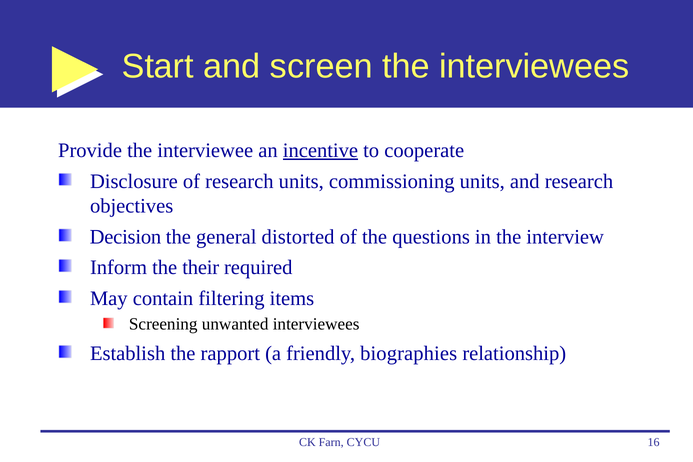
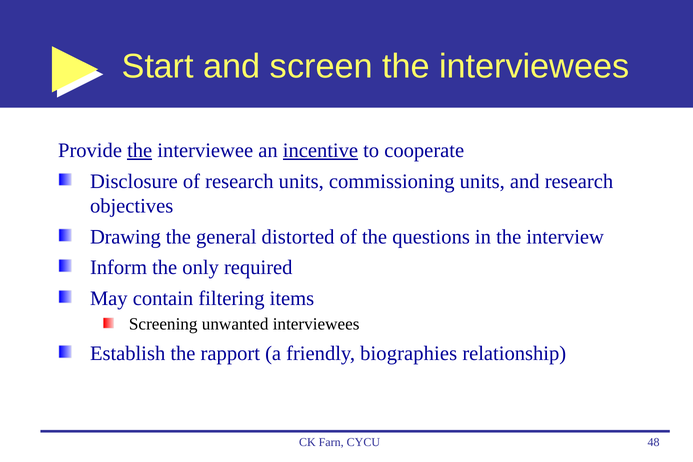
the at (140, 150) underline: none -> present
Decision: Decision -> Drawing
their: their -> only
16: 16 -> 48
